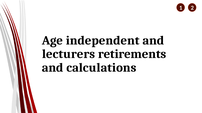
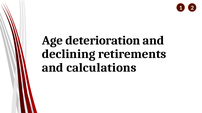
independent: independent -> deterioration
lecturers: lecturers -> declining
